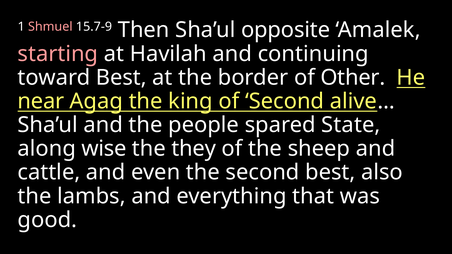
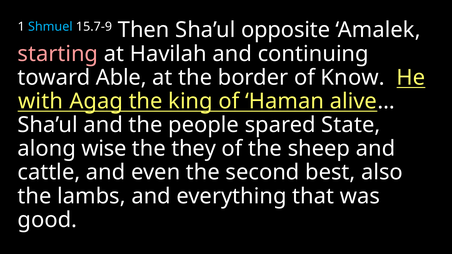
Shmuel colour: pink -> light blue
toward Best: Best -> Able
Other: Other -> Know
near: near -> with
of Second: Second -> Haman
